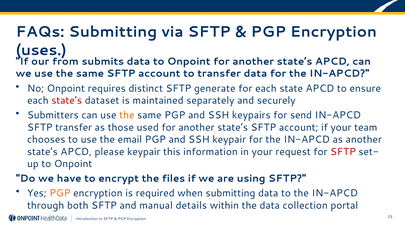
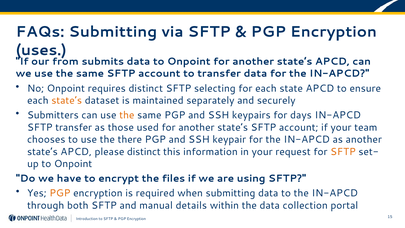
generate: generate -> selecting
state’s at (67, 100) colour: red -> orange
send: send -> days
email: email -> there
please keypair: keypair -> distinct
SFTP at (343, 152) colour: red -> orange
